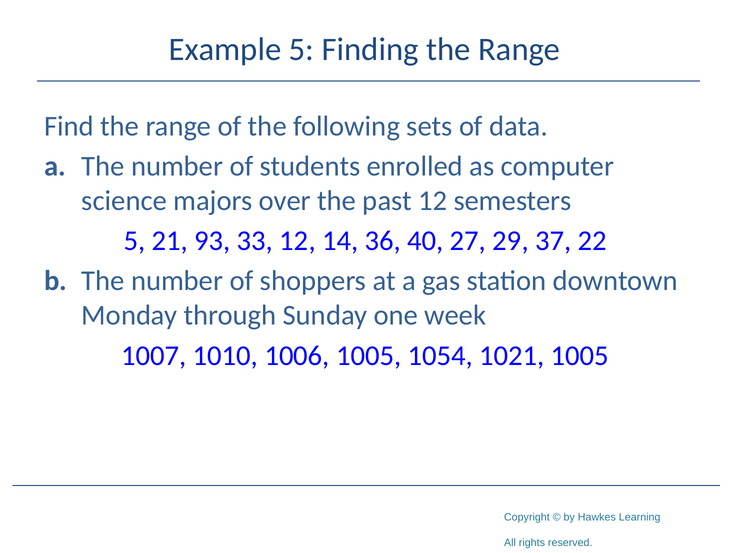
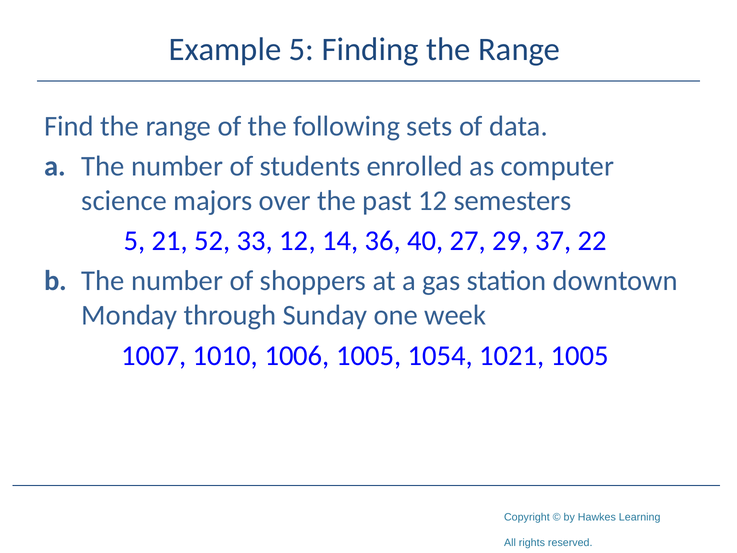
93: 93 -> 52
